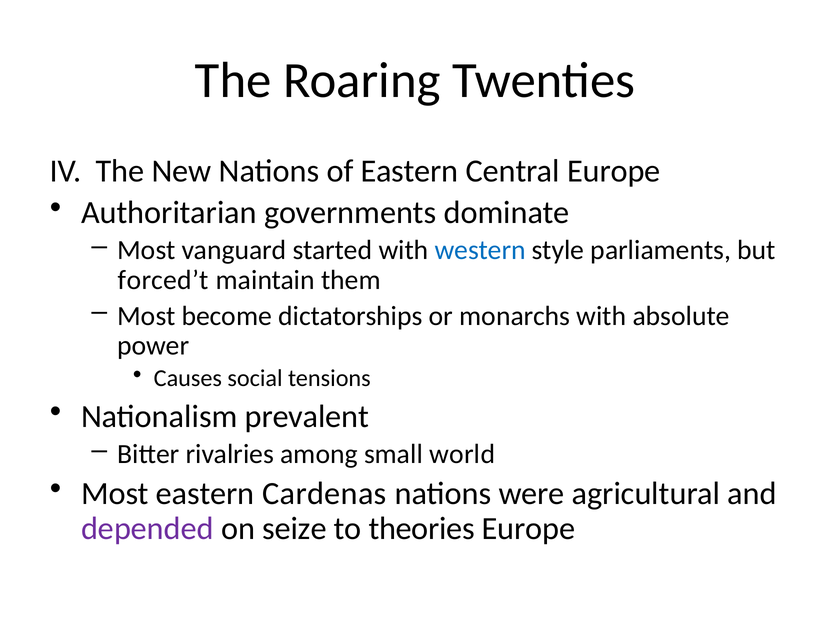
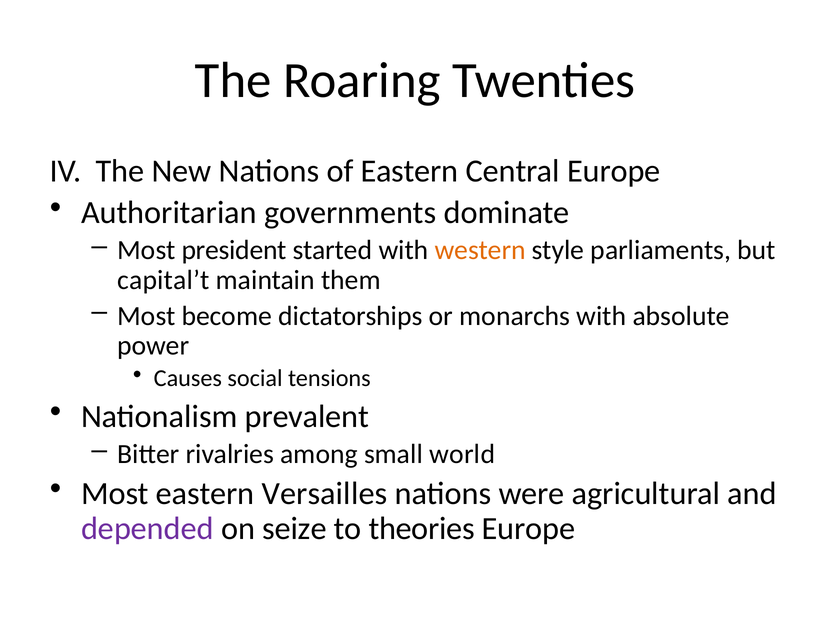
vanguard: vanguard -> president
western colour: blue -> orange
forced’t: forced’t -> capital’t
Cardenas: Cardenas -> Versailles
